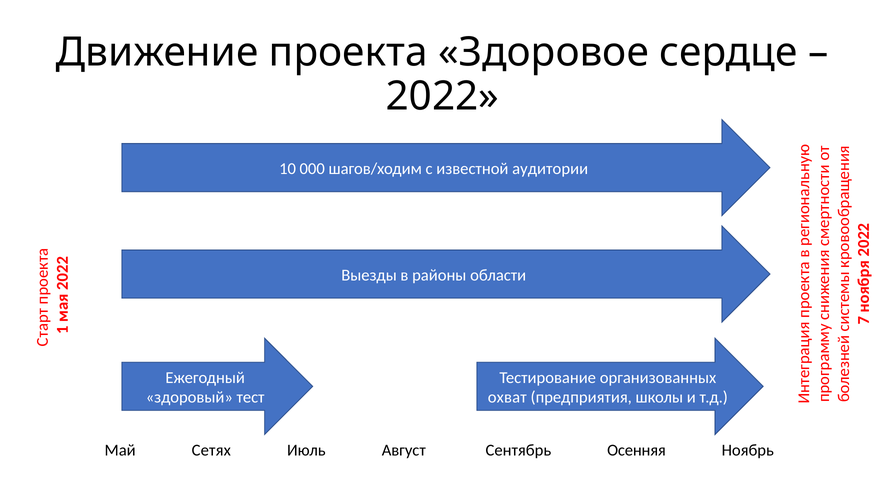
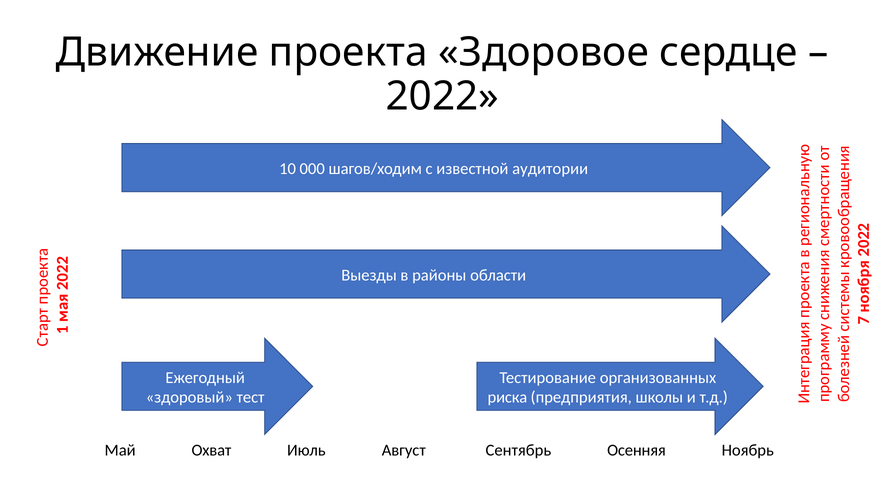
охват: охват -> риска
Сетях: Сетях -> Охват
